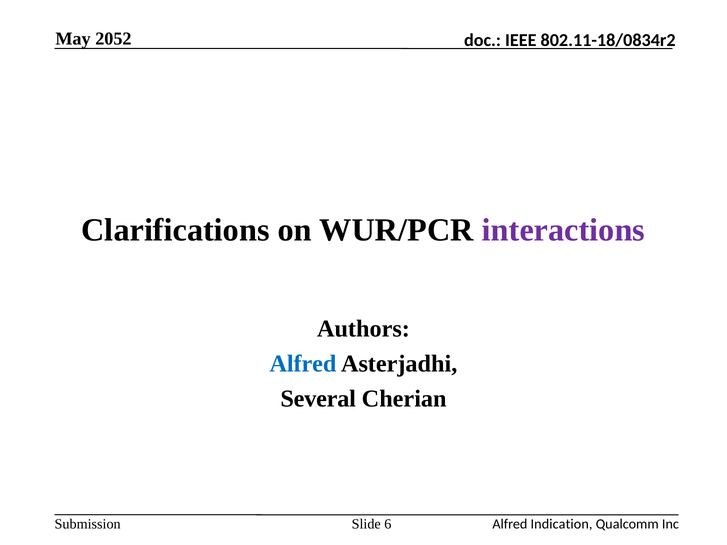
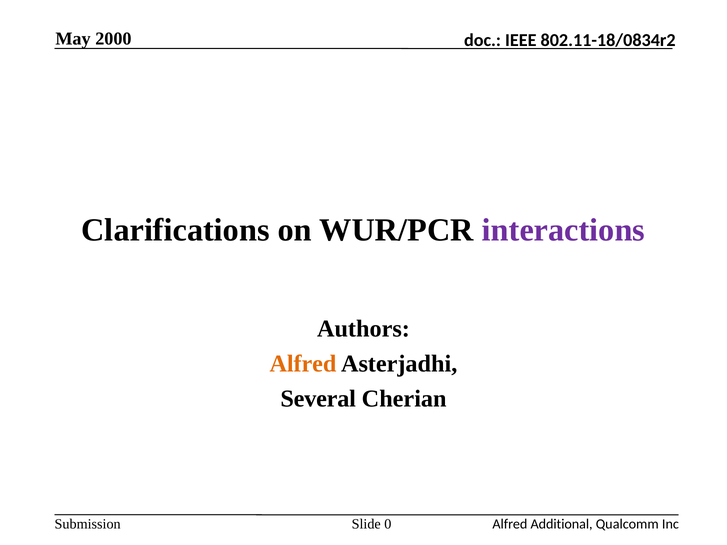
2052: 2052 -> 2000
Alfred at (303, 364) colour: blue -> orange
6: 6 -> 0
Indication: Indication -> Additional
